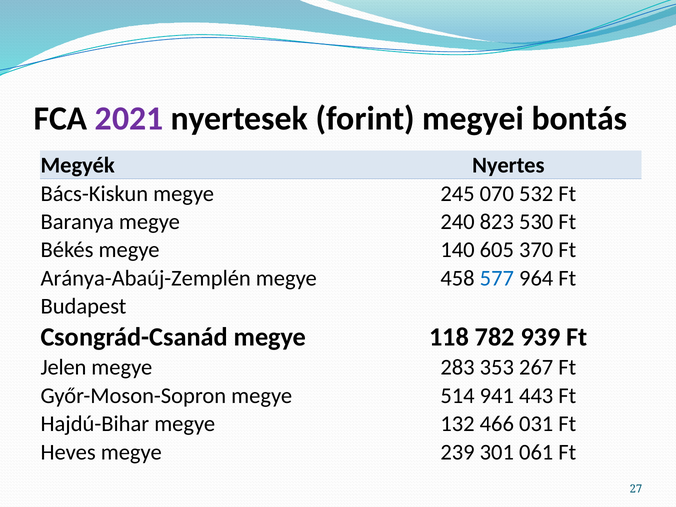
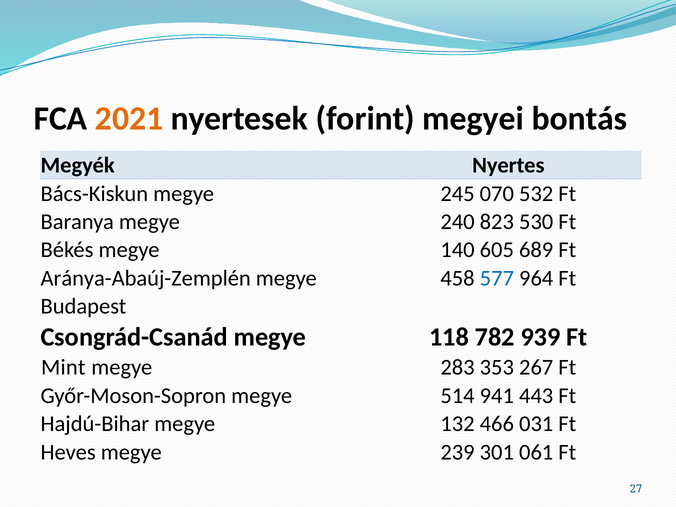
2021 colour: purple -> orange
370: 370 -> 689
Jelen: Jelen -> Mint
